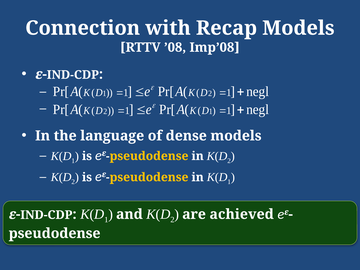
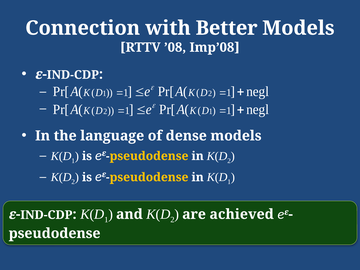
Recap: Recap -> Better
